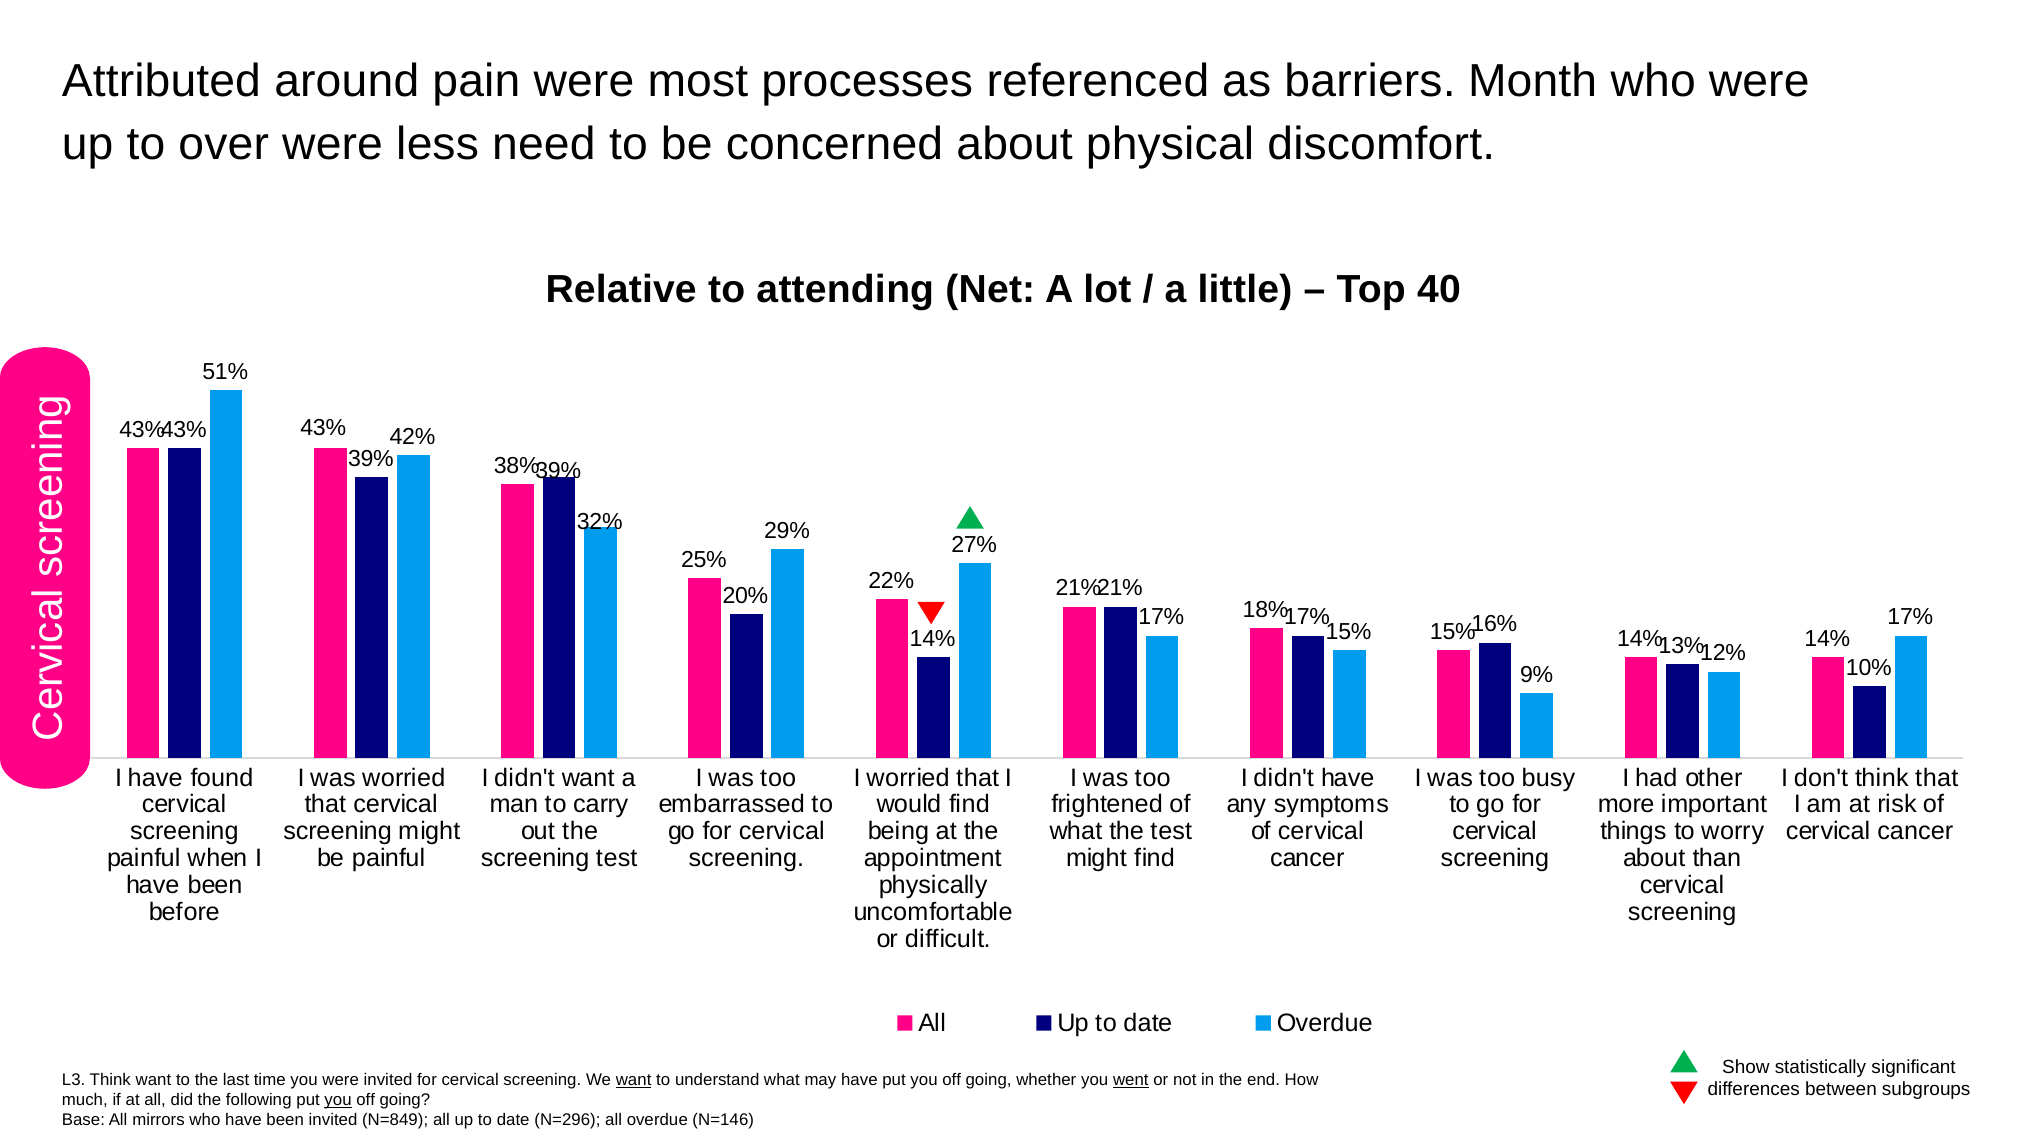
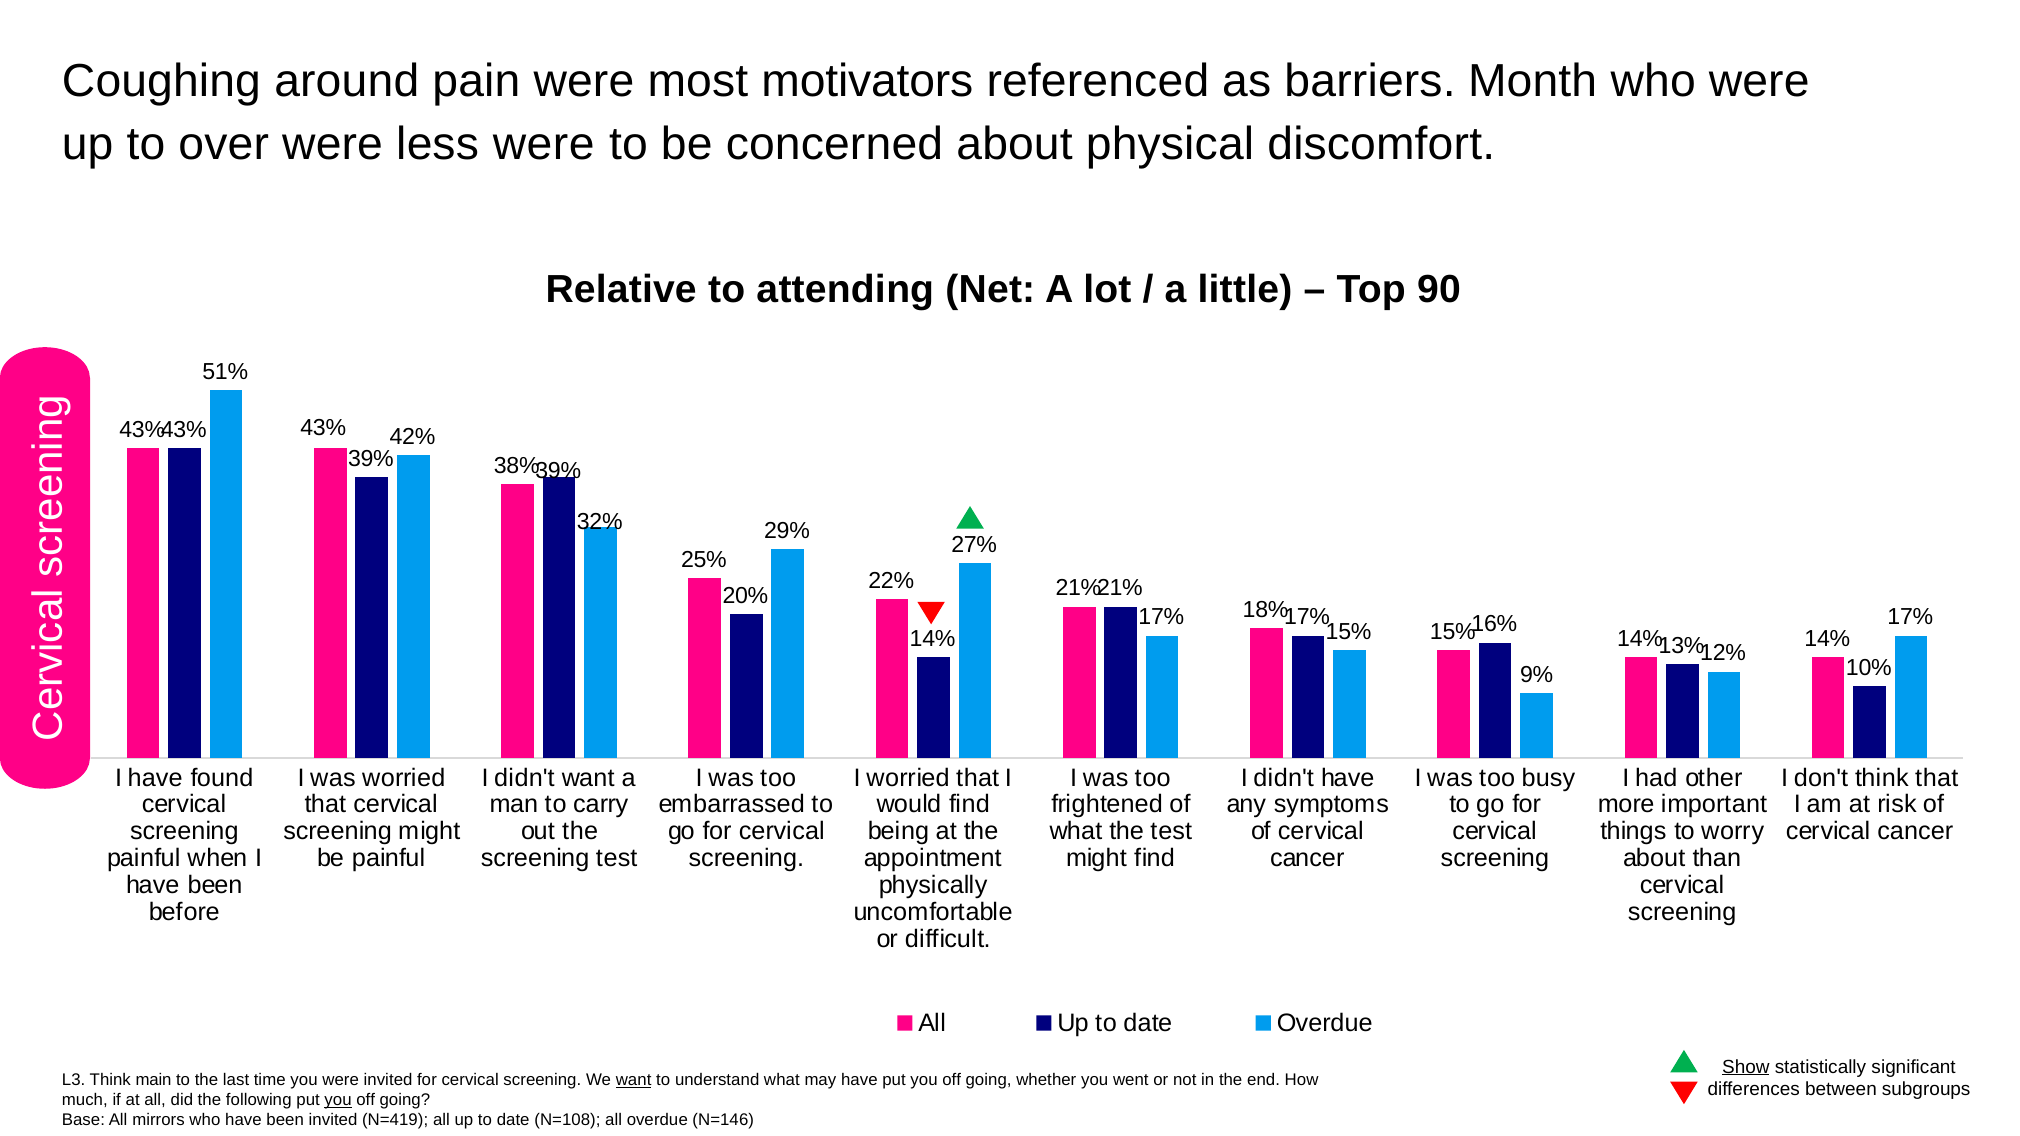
Attributed: Attributed -> Coughing
processes: processes -> motivators
less need: need -> were
40: 40 -> 90
Show underline: none -> present
Think want: want -> main
went underline: present -> none
N=849: N=849 -> N=419
N=296: N=296 -> N=108
